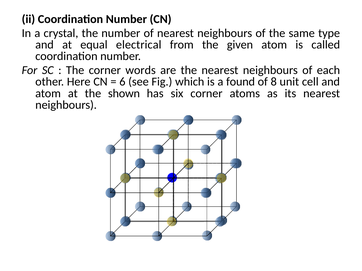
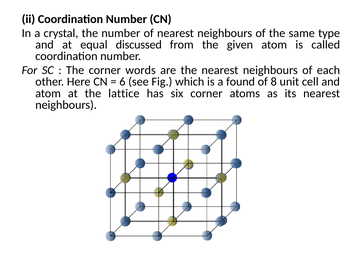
electrical: electrical -> discussed
shown: shown -> lattice
